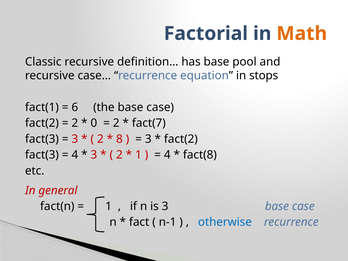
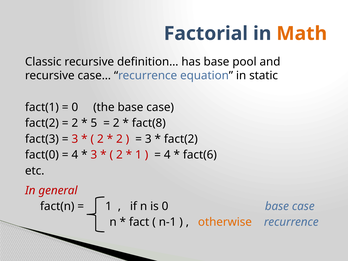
stops: stops -> static
6 at (75, 107): 6 -> 0
0: 0 -> 5
fact(7: fact(7 -> fact(8
8 at (119, 139): 8 -> 2
fact(3 at (42, 155): fact(3 -> fact(0
fact(8: fact(8 -> fact(6
is 3: 3 -> 0
otherwise colour: blue -> orange
